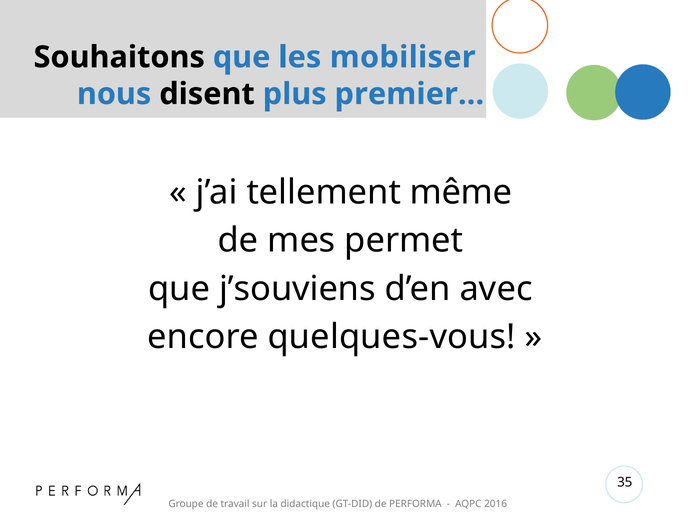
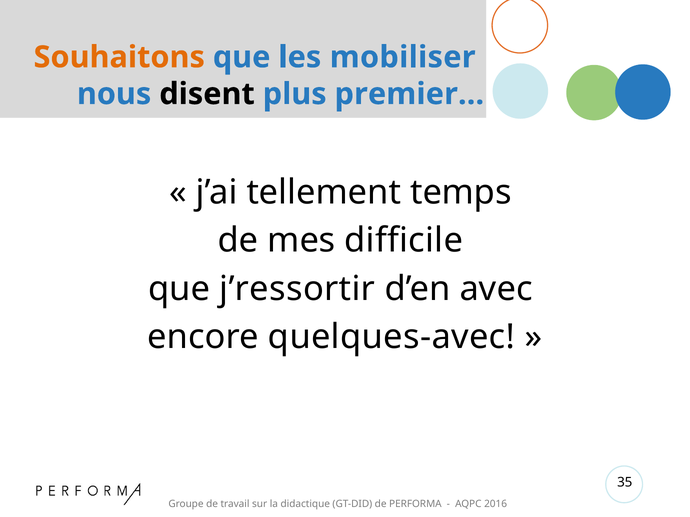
Souhaitons colour: black -> orange
même: même -> temps
permet: permet -> difficile
j’souviens: j’souviens -> j’ressortir
quelques-vous: quelques-vous -> quelques-avec
